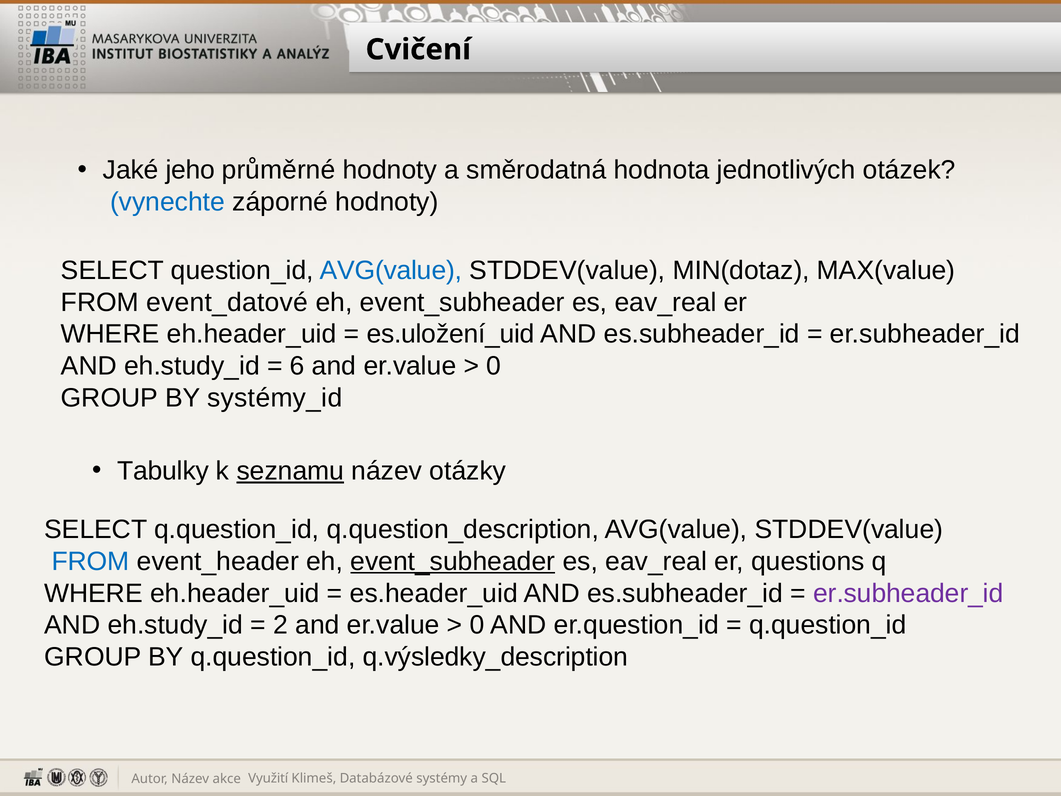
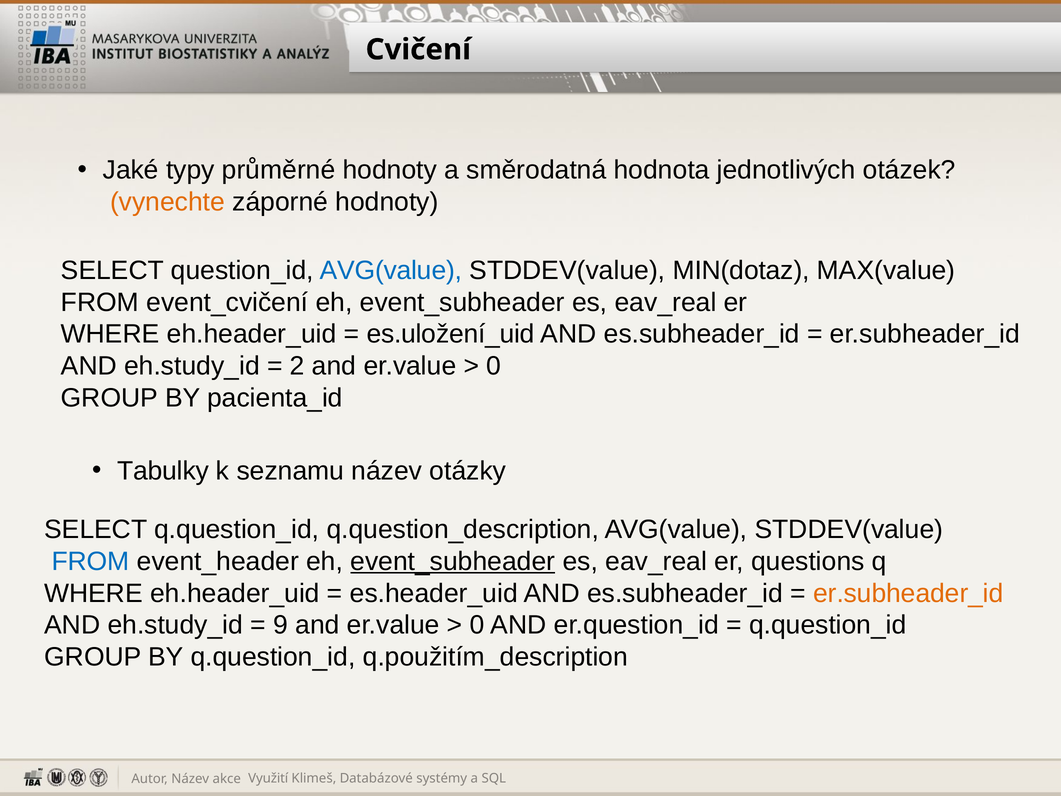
jeho: jeho -> typy
vynechte colour: blue -> orange
event_datové: event_datové -> event_cvičení
6: 6 -> 2
systémy_id: systémy_id -> pacienta_id
seznamu underline: present -> none
er.subheader_id at (908, 593) colour: purple -> orange
2: 2 -> 9
q.výsledky_description: q.výsledky_description -> q.použitím_description
